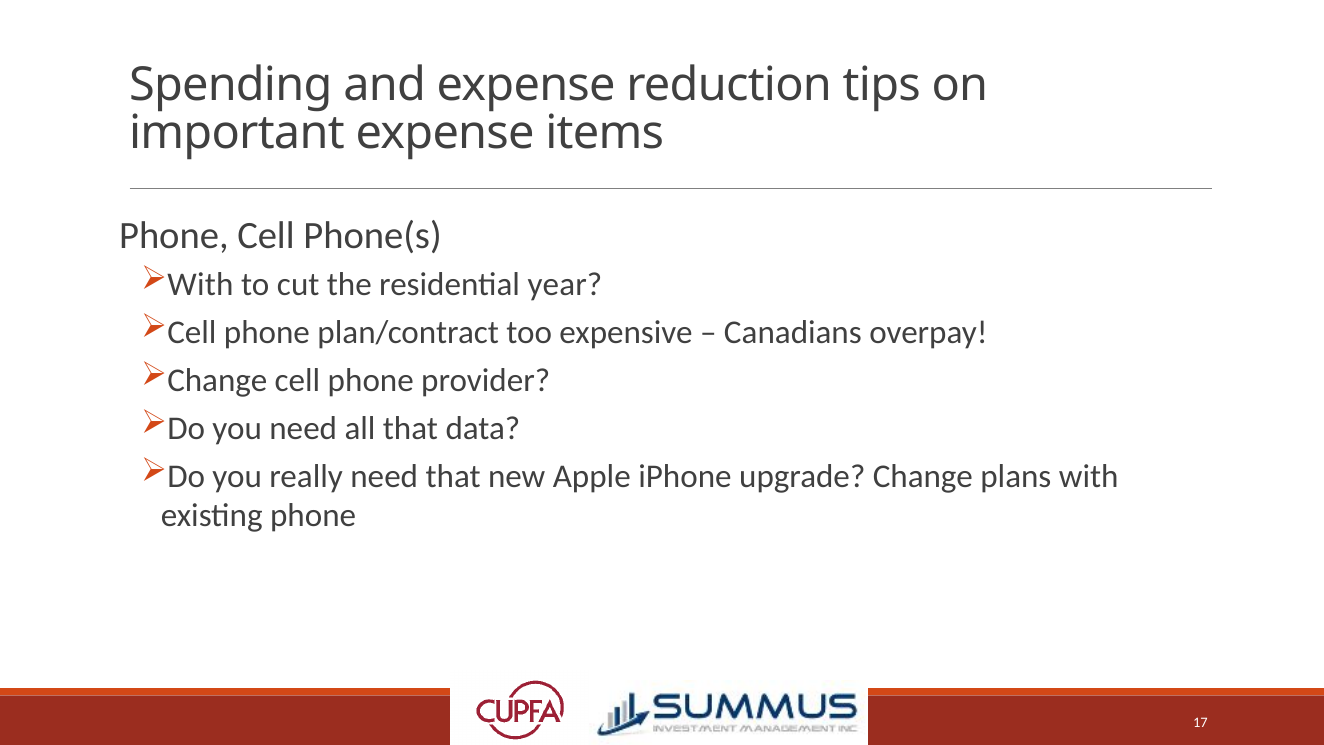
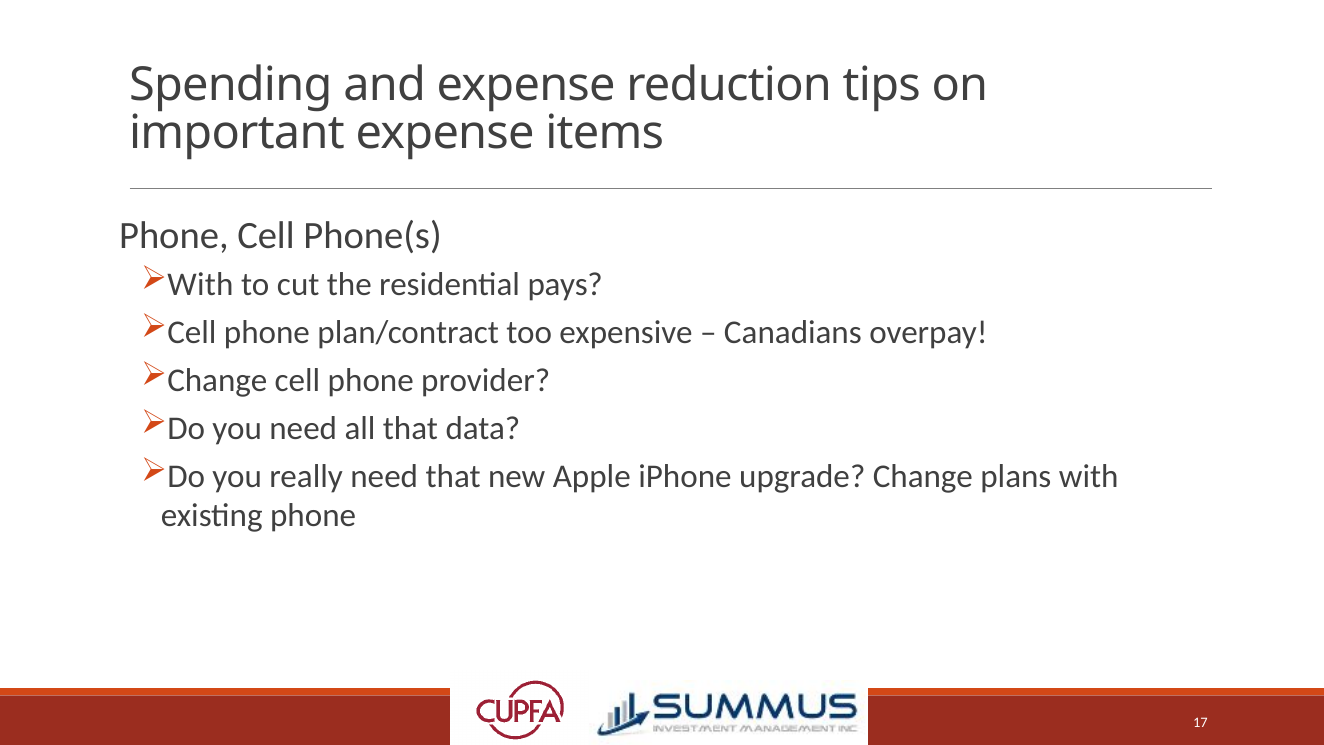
year: year -> pays
